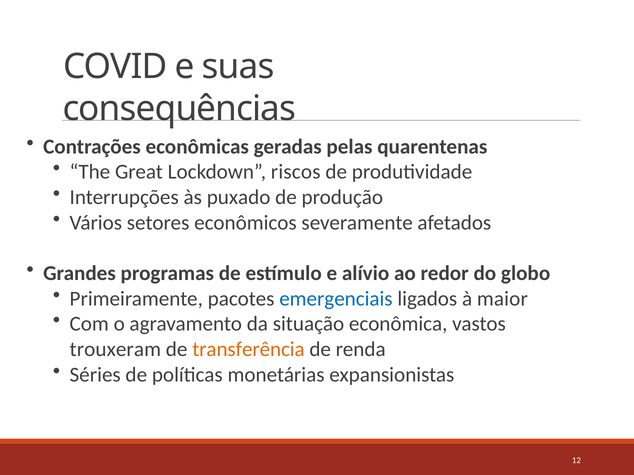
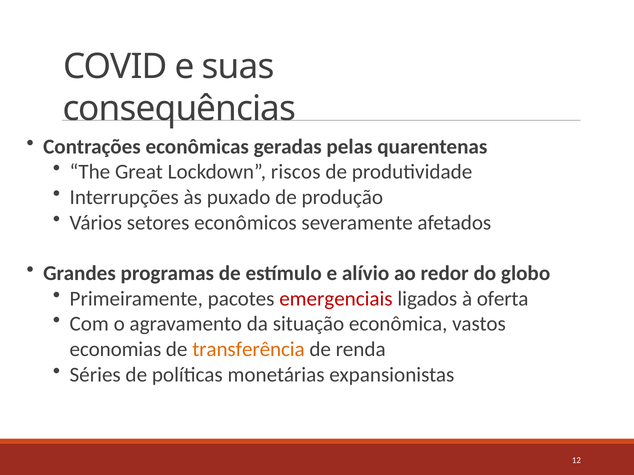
emergenciais colour: blue -> red
maior: maior -> oferta
trouxeram: trouxeram -> economias
